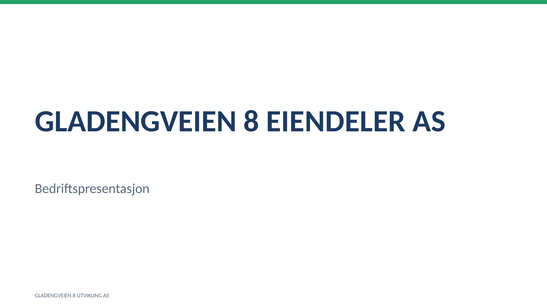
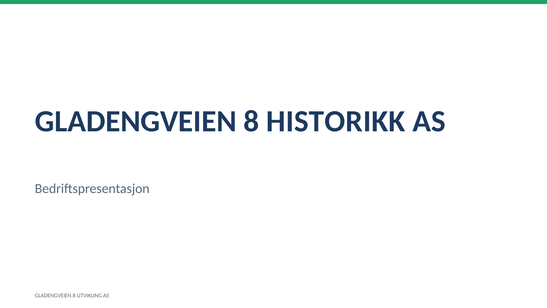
EIENDELER: EIENDELER -> HISTORIKK
